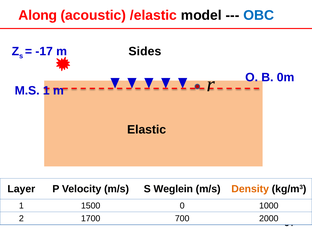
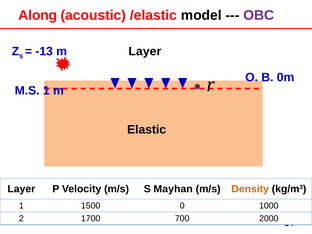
OBC colour: blue -> purple
Sides at (145, 51): Sides -> Layer
-17: -17 -> -13
Weglein: Weglein -> Mayhan
